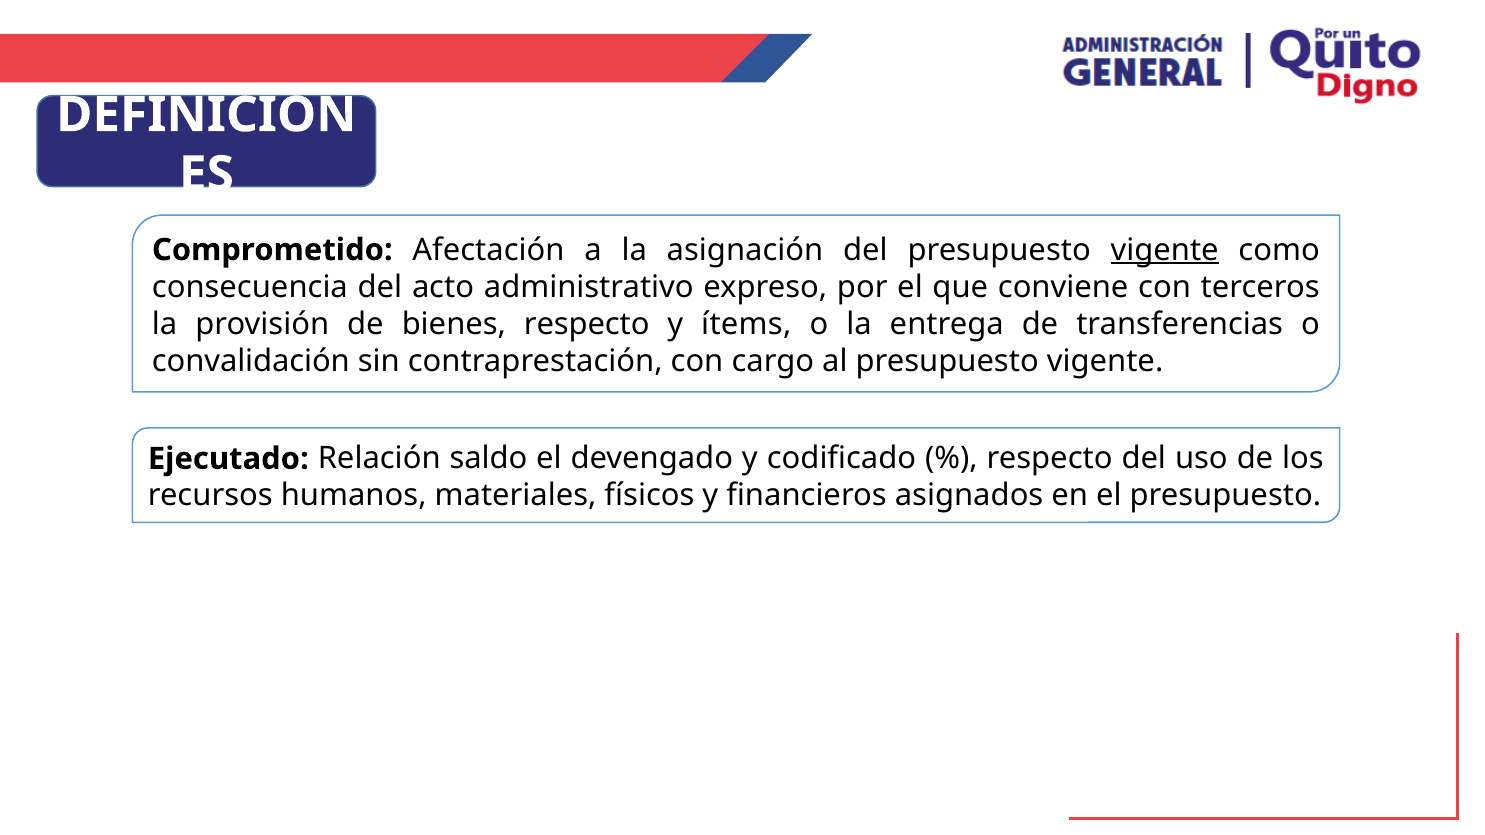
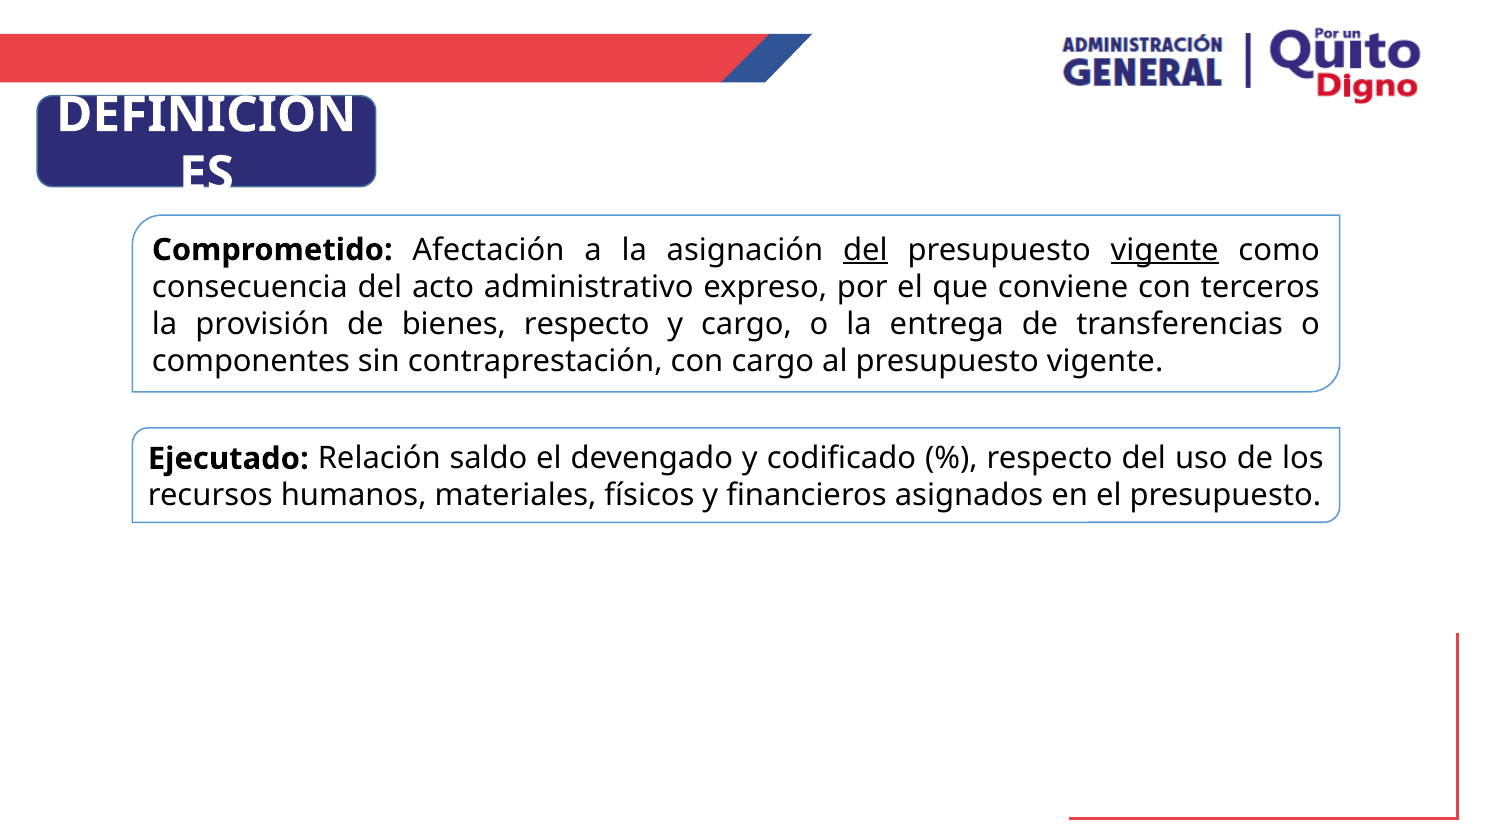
del at (865, 250) underline: none -> present
y ítems: ítems -> cargo
convalidación: convalidación -> componentes
